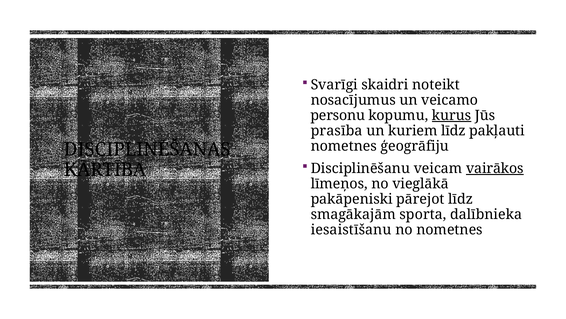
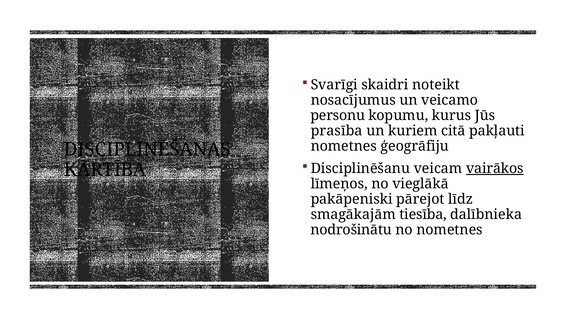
kurus underline: present -> none
kuriem līdz: līdz -> citā
sporta: sporta -> tiesība
iesaistīšanu: iesaistīšanu -> nodrošinātu
